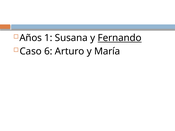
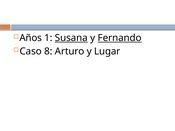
Susana underline: none -> present
6: 6 -> 8
María: María -> Lugar
